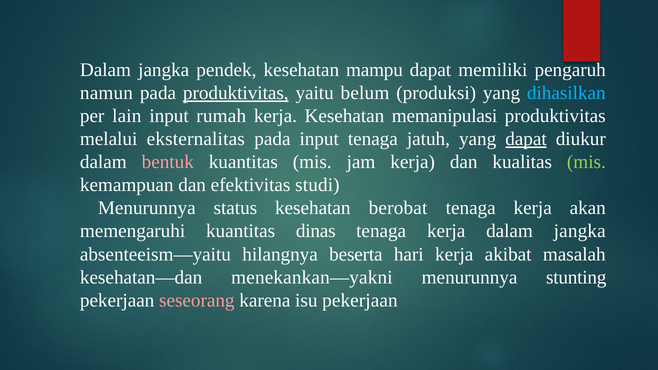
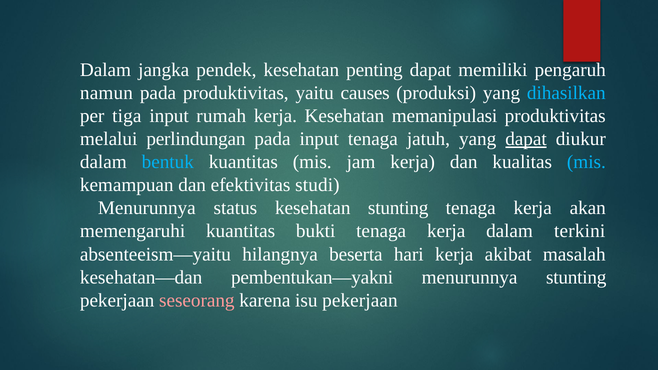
mampu: mampu -> penting
produktivitas at (236, 93) underline: present -> none
belum: belum -> causes
lain: lain -> tiga
eksternalitas: eksternalitas -> perlindungan
bentuk colour: pink -> light blue
mis at (586, 162) colour: light green -> light blue
kesehatan berobat: berobat -> stunting
dinas: dinas -> bukti
kerja dalam jangka: jangka -> terkini
menekankan—yakni: menekankan—yakni -> pembentukan—yakni
